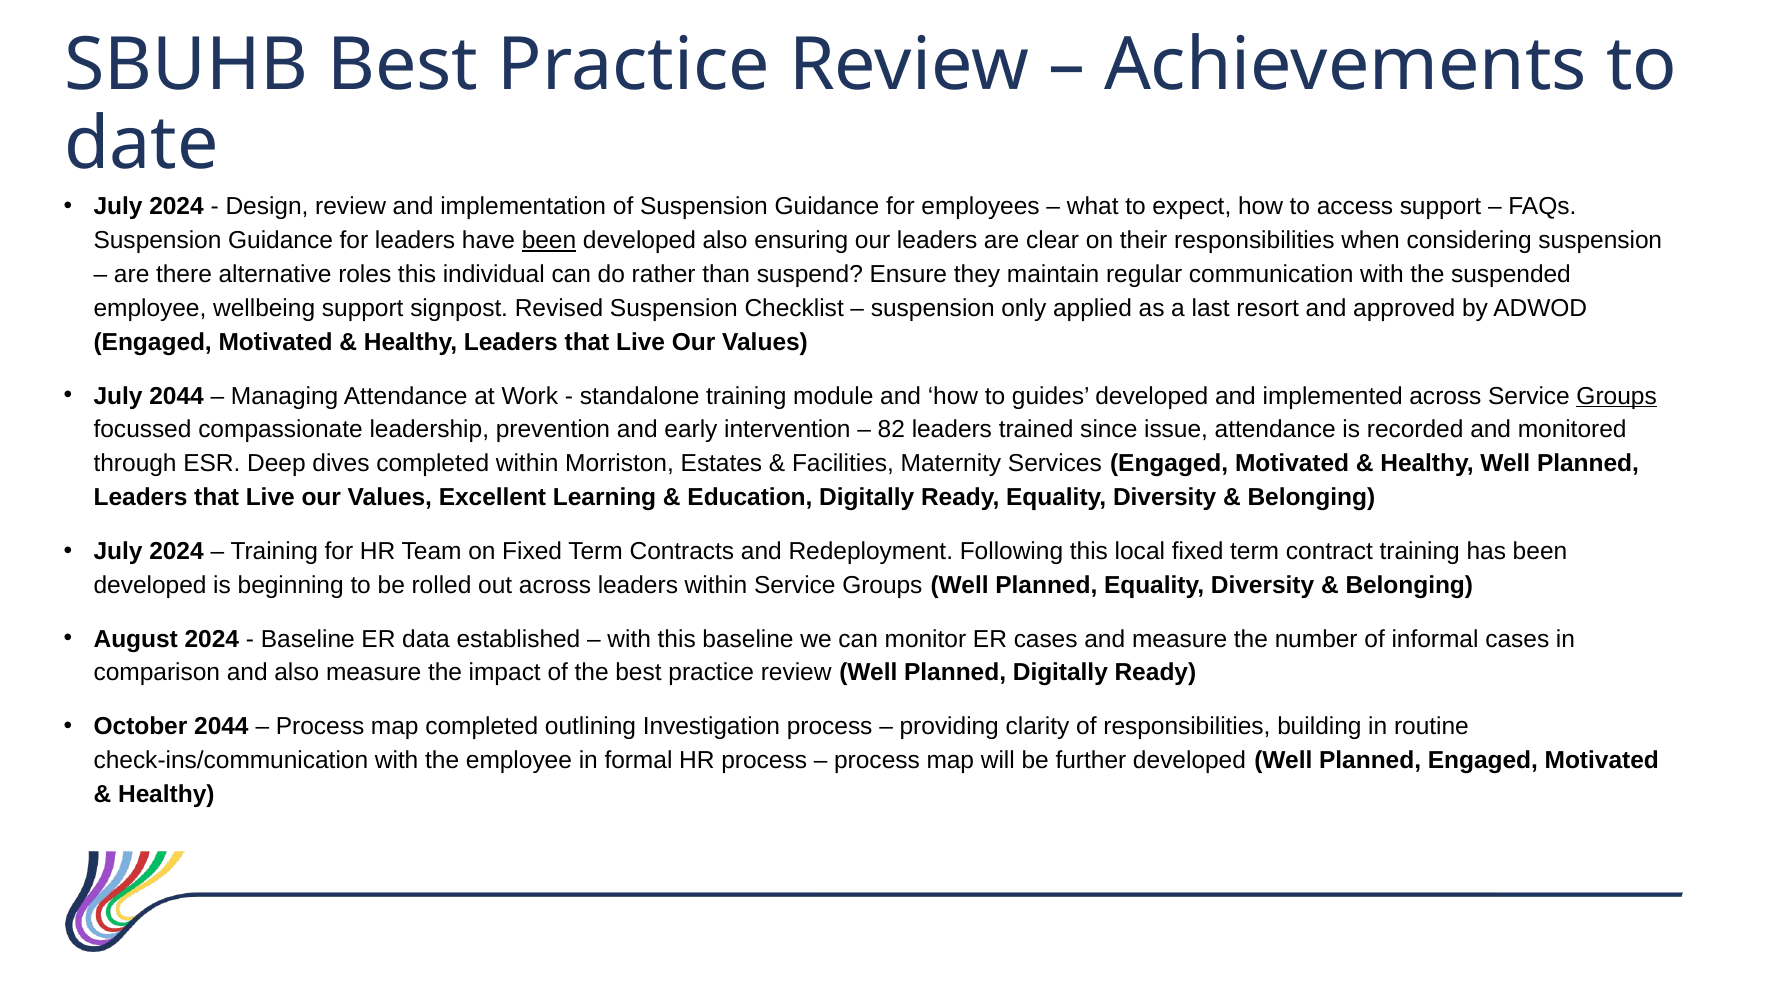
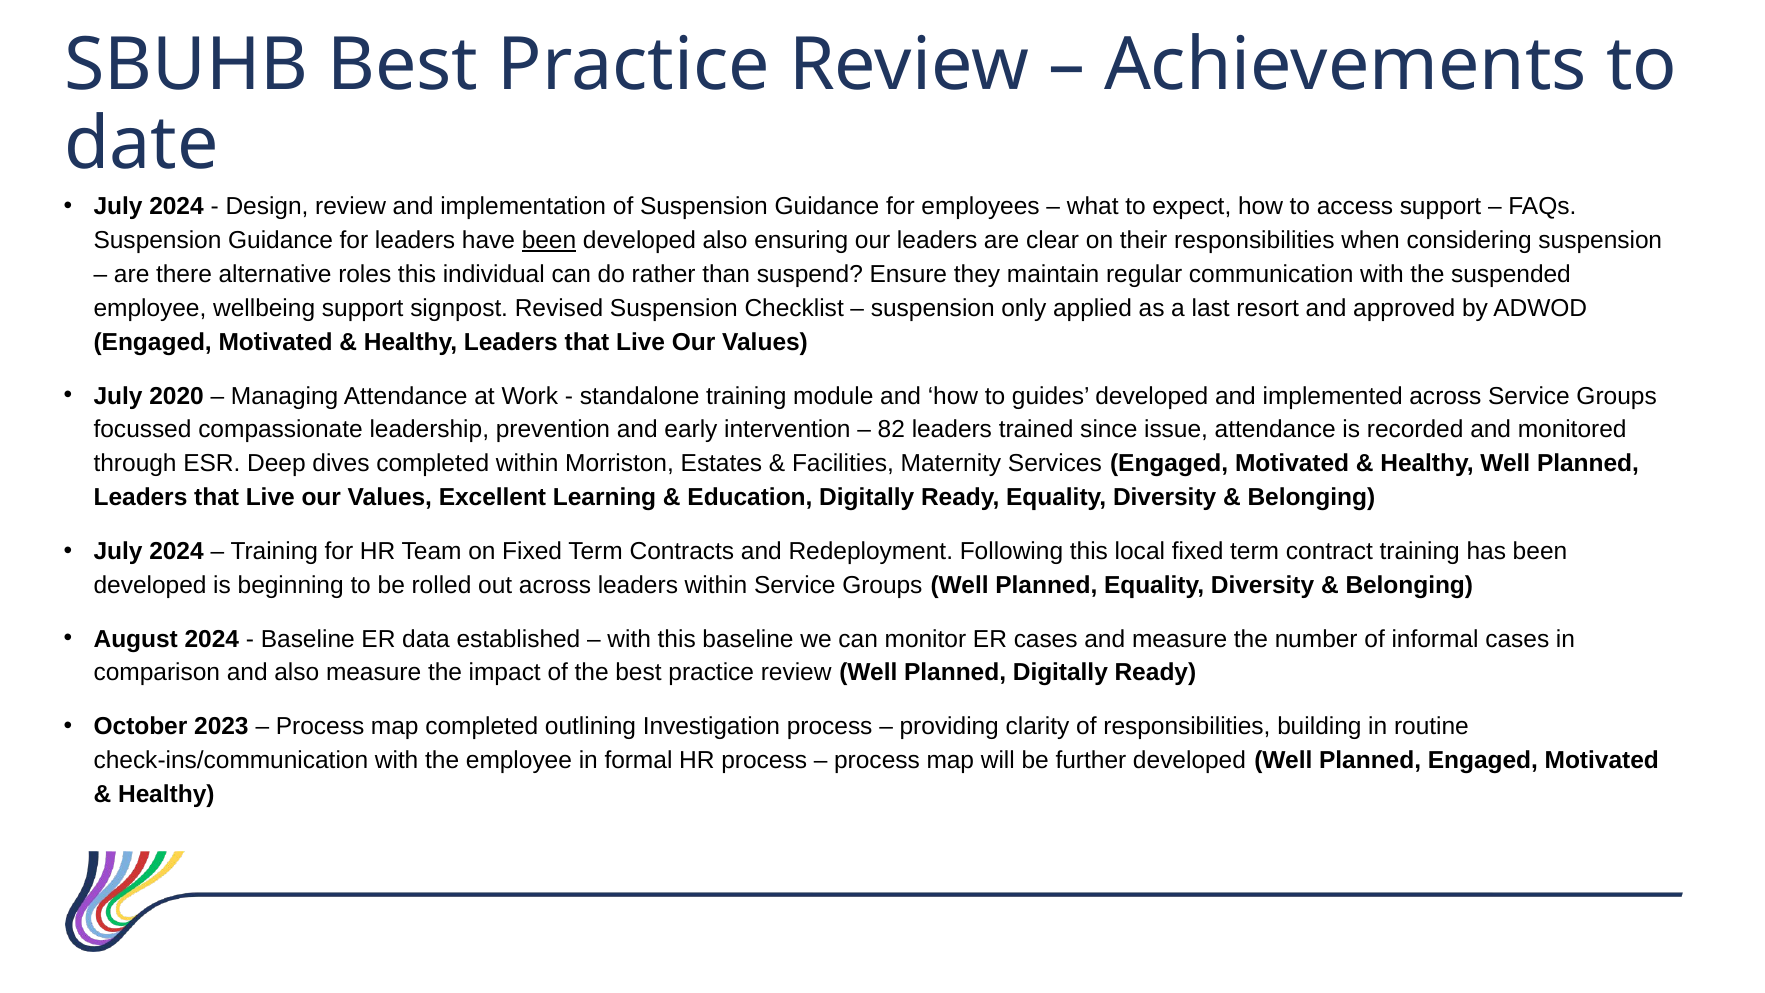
July 2044: 2044 -> 2020
Groups at (1617, 396) underline: present -> none
October 2044: 2044 -> 2023
